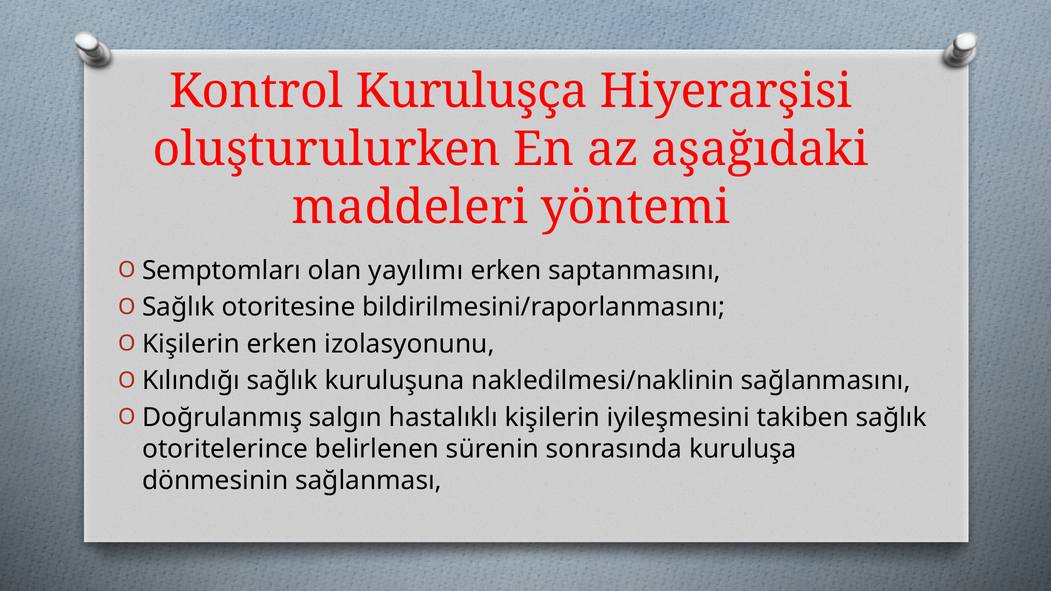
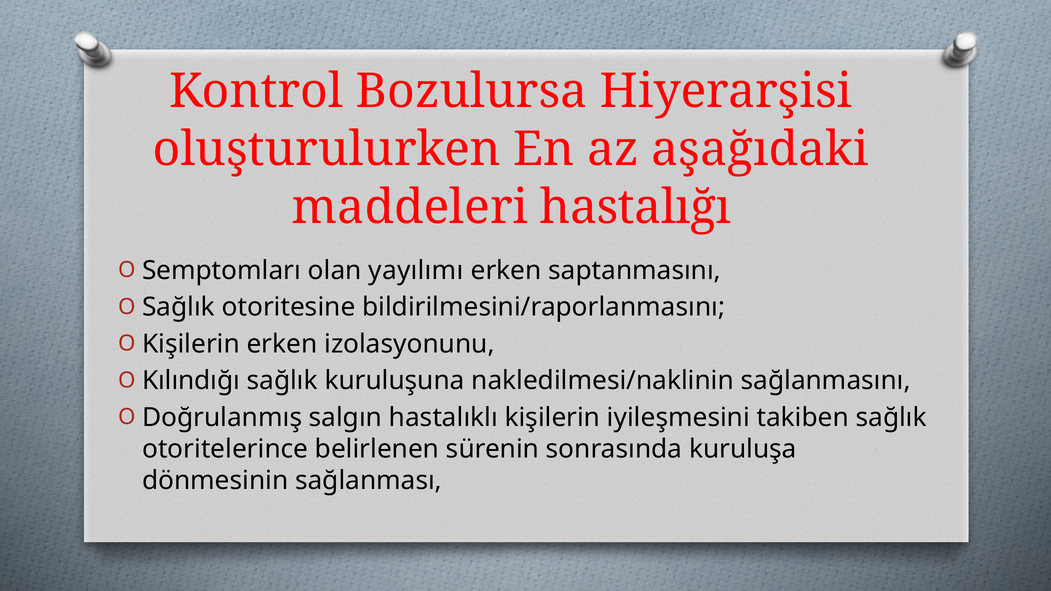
Kuruluşça: Kuruluşça -> Bozulursa
yöntemi: yöntemi -> hastalığı
